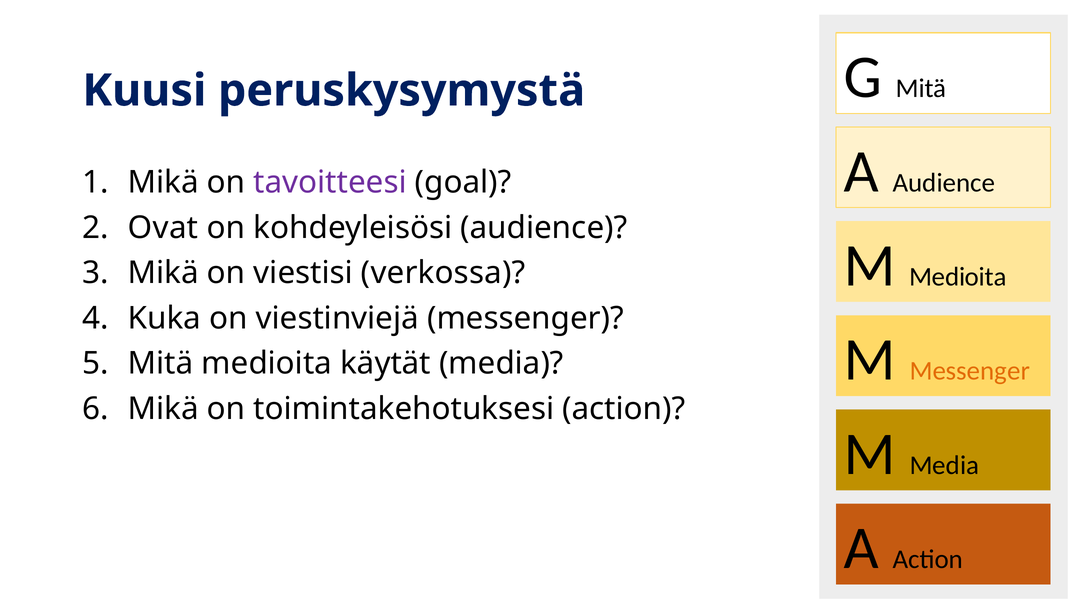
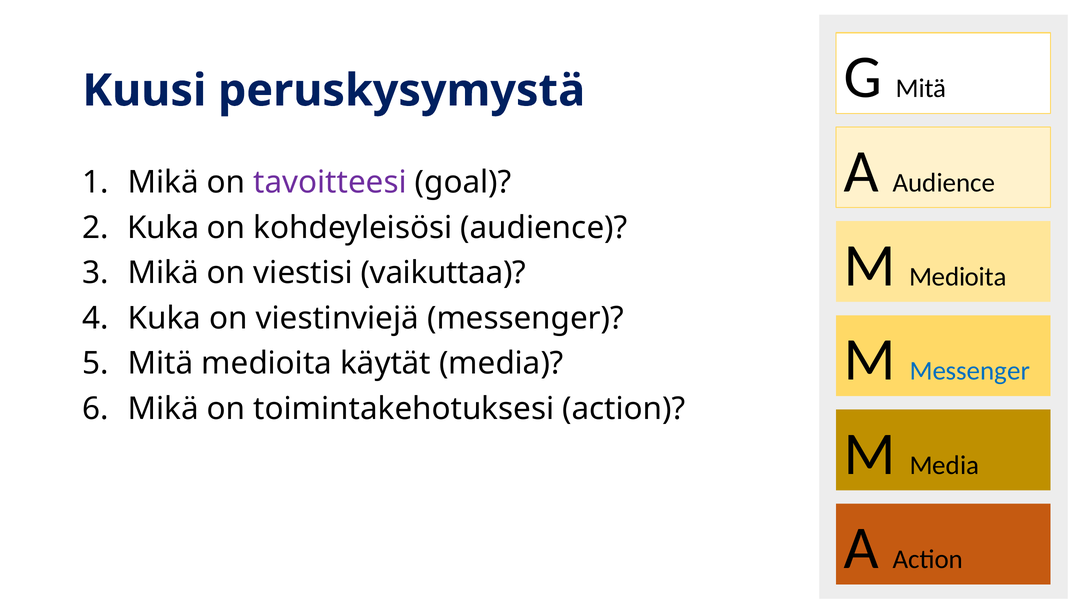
Ovat at (163, 228): Ovat -> Kuka
verkossa: verkossa -> vaikuttaa
Messenger at (970, 371) colour: orange -> blue
